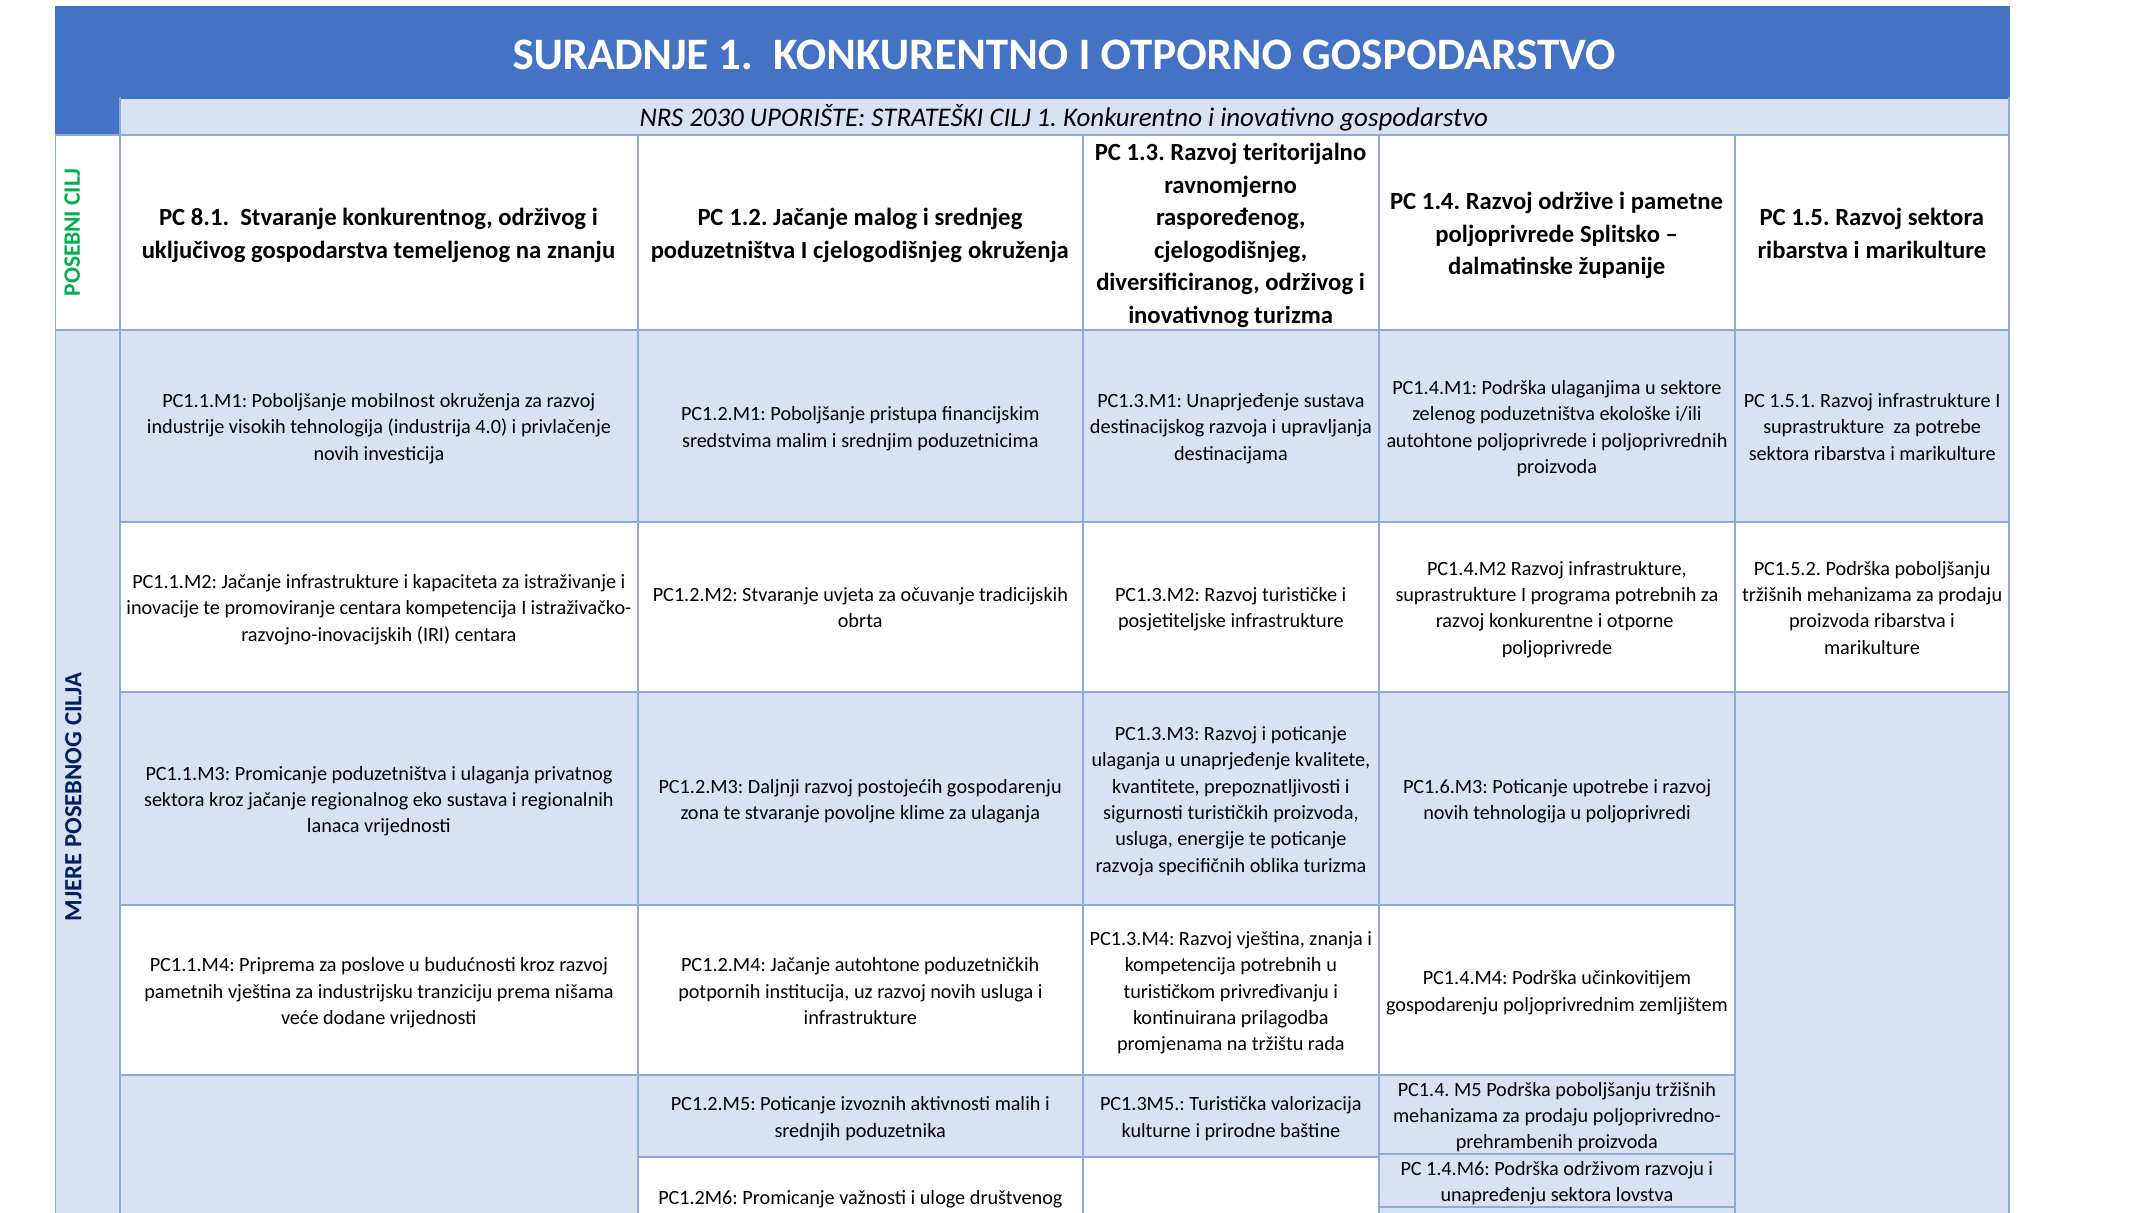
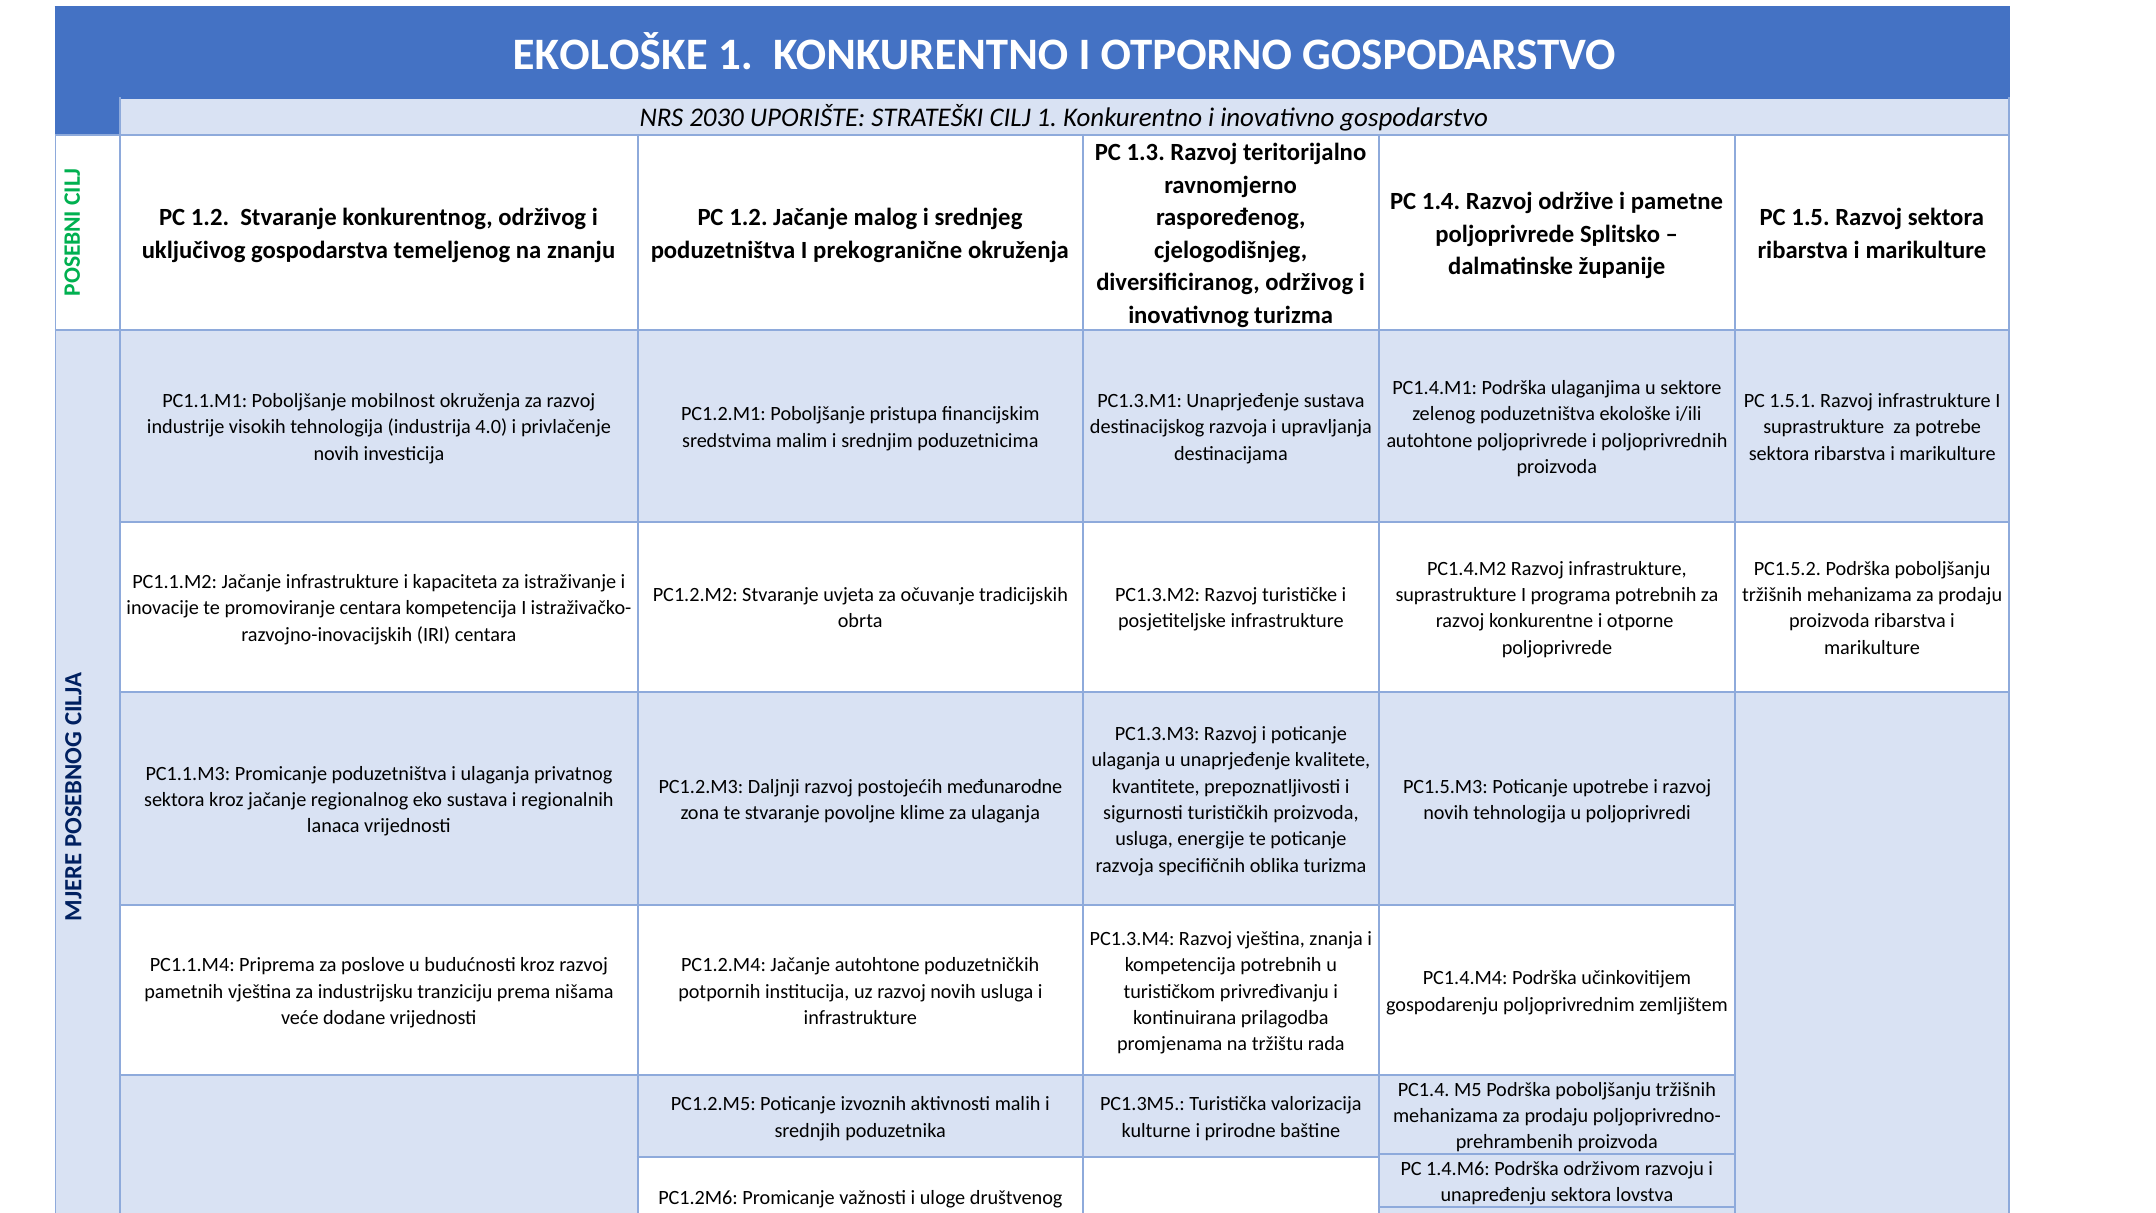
SURADNJE at (610, 55): SURADNJE -> EKOLOŠKE
8.1 at (210, 218): 8.1 -> 1.2
I cjelogodišnjeg: cjelogodišnjeg -> prekogranične
postojećih gospodarenju: gospodarenju -> međunarodne
PC1.6.M3: PC1.6.M3 -> PC1.5.M3
